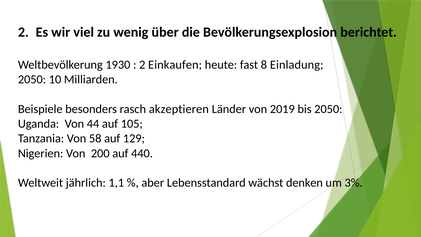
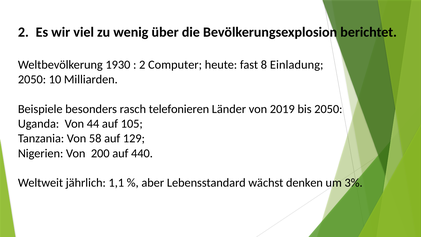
Einkaufen: Einkaufen -> Computer
akzeptieren: akzeptieren -> telefonieren
